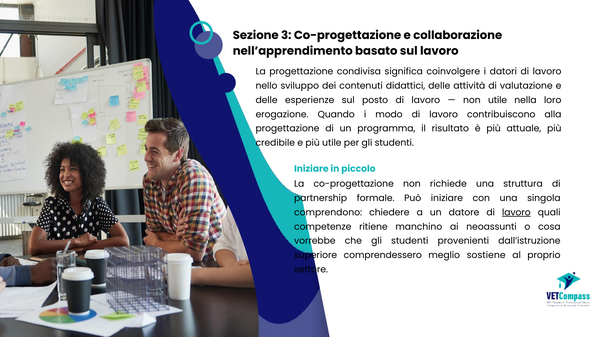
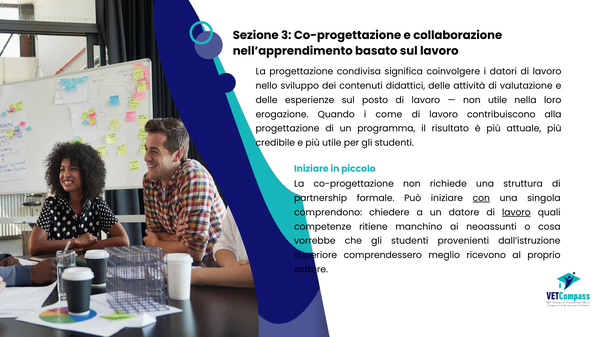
modo: modo -> come
con underline: none -> present
sostiene: sostiene -> ricevono
